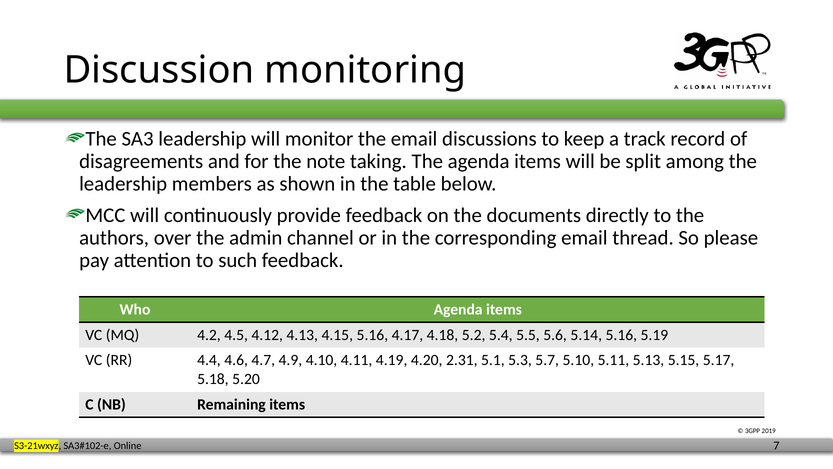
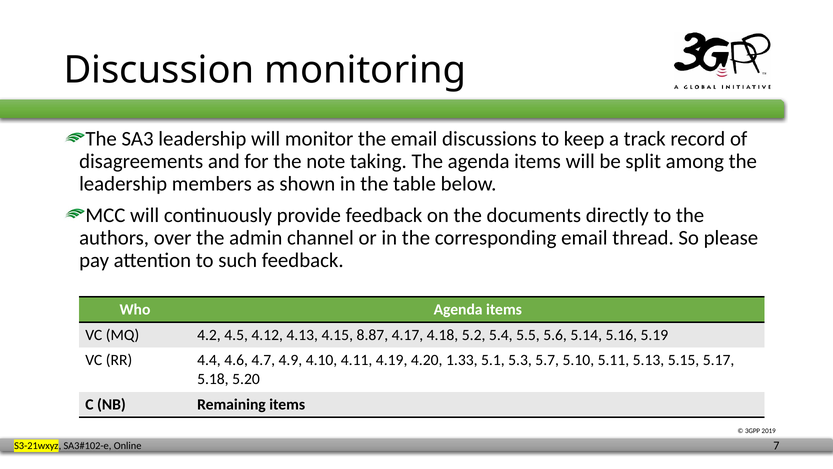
4.15 5.16: 5.16 -> 8.87
2.31: 2.31 -> 1.33
